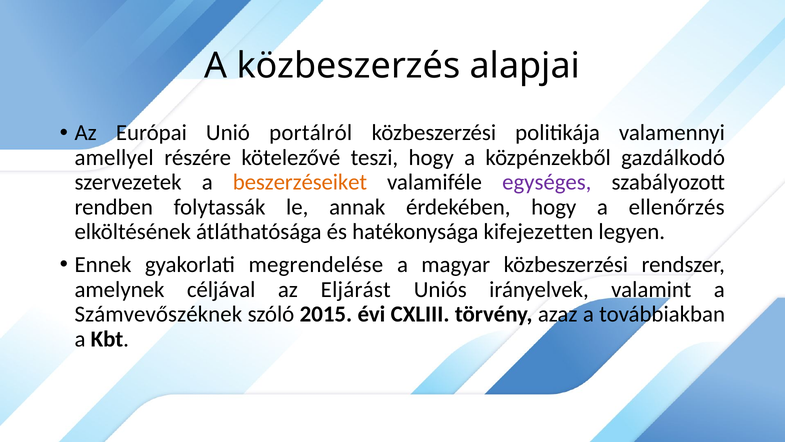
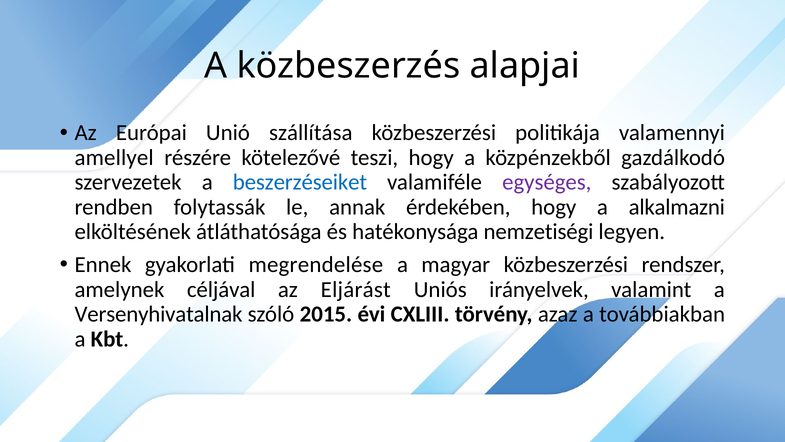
portálról: portálról -> szállítása
beszerzéseiket colour: orange -> blue
ellenőrzés: ellenőrzés -> alkalmazni
kifejezetten: kifejezetten -> nemzetiségi
Számvevőszéknek: Számvevőszéknek -> Versenyhivatalnak
